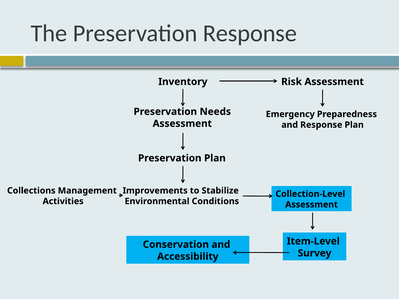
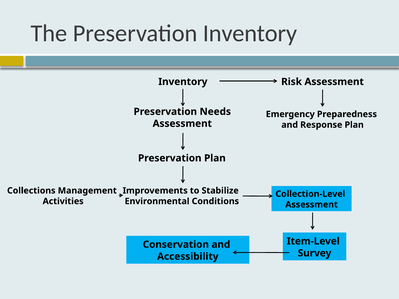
Preservation Response: Response -> Inventory
